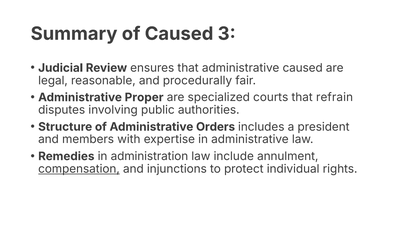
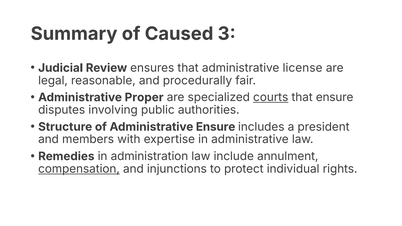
administrative caused: caused -> license
courts underline: none -> present
that refrain: refrain -> ensure
Administrative Orders: Orders -> Ensure
